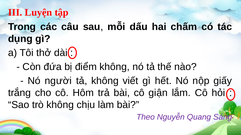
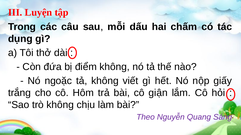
người: người -> ngoặc
